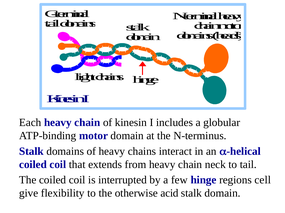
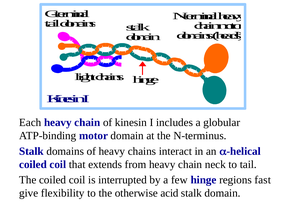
cell: cell -> fast
